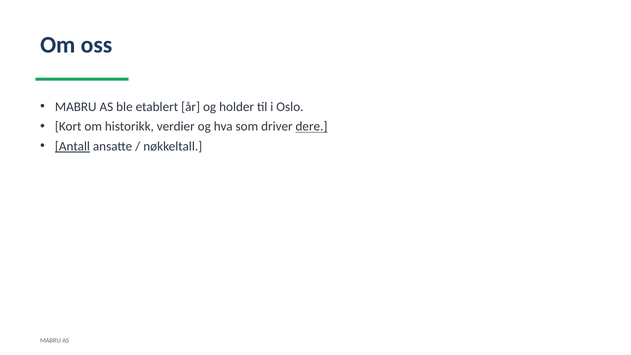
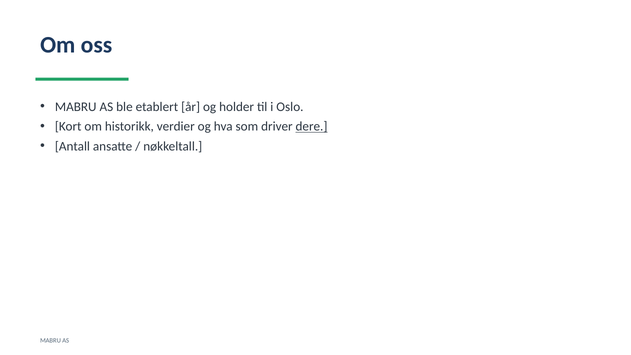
Antall underline: present -> none
